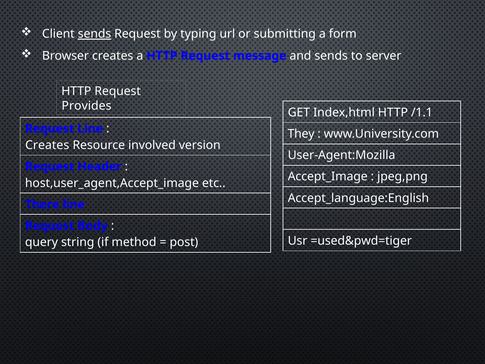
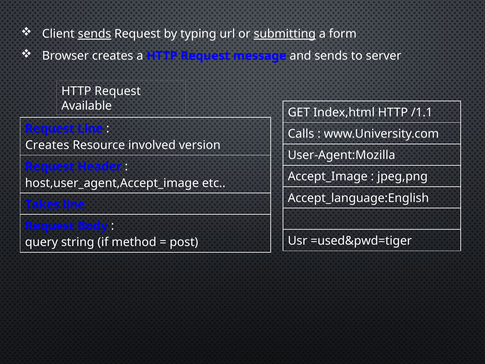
submitting underline: none -> present
Provides: Provides -> Available
They: They -> Calls
There: There -> Takes
